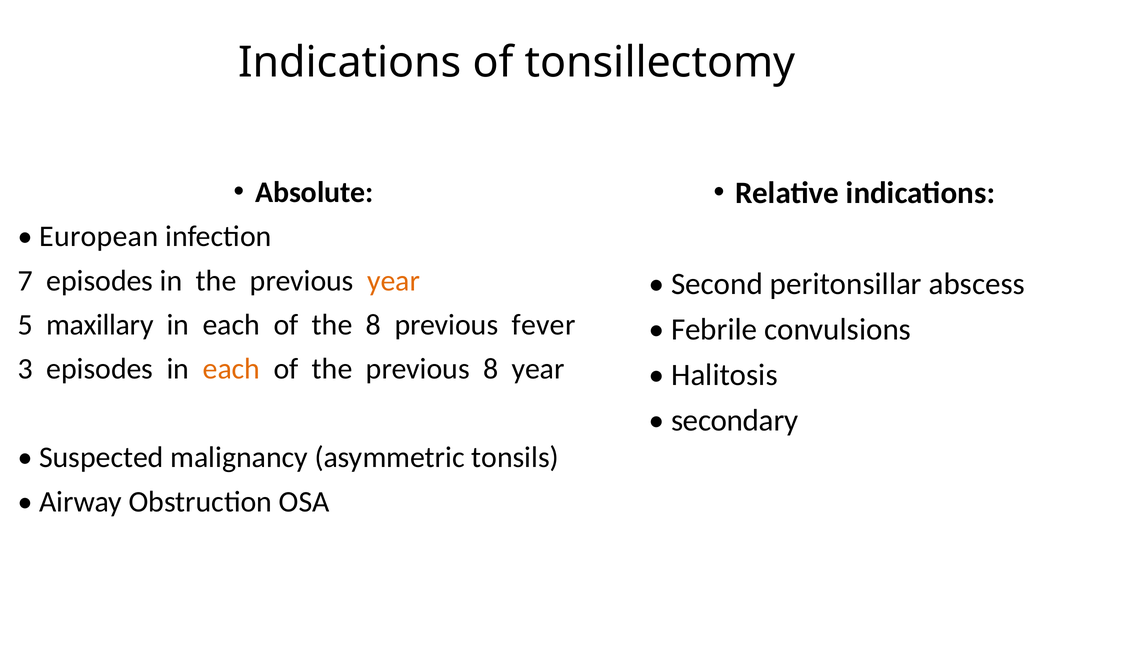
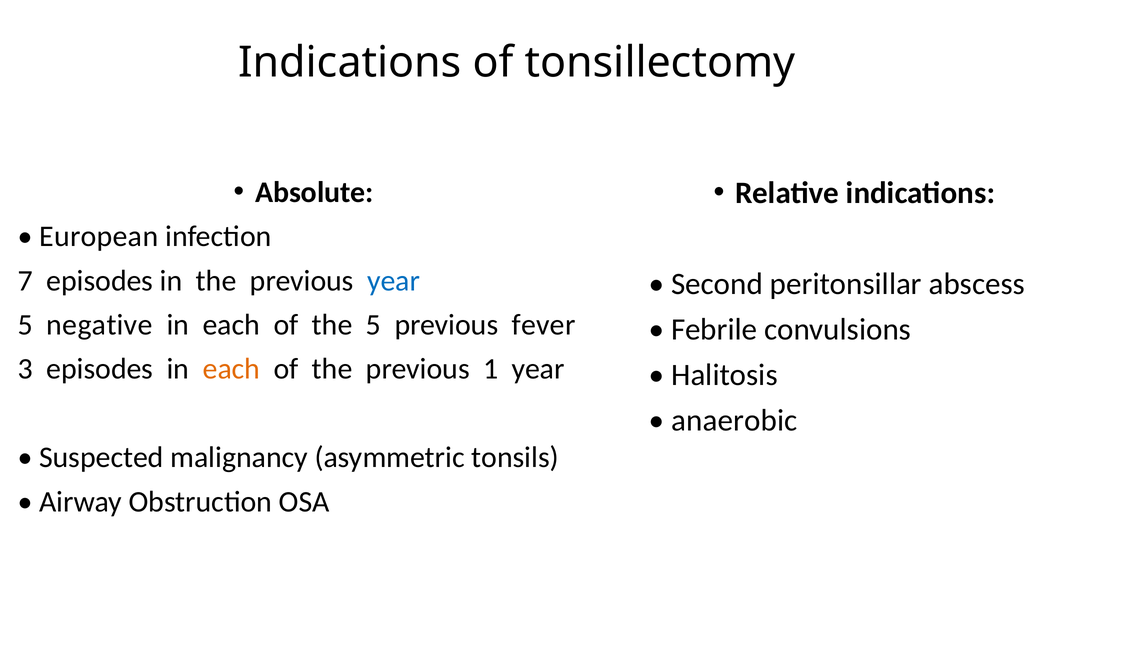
year at (394, 281) colour: orange -> blue
maxillary: maxillary -> negative
the 8: 8 -> 5
previous 8: 8 -> 1
secondary: secondary -> anaerobic
